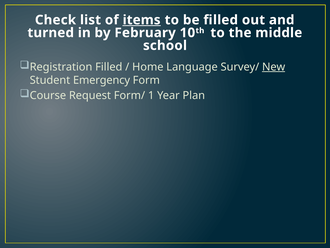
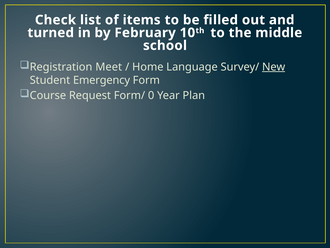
items underline: present -> none
Registration Filled: Filled -> Meet
1: 1 -> 0
